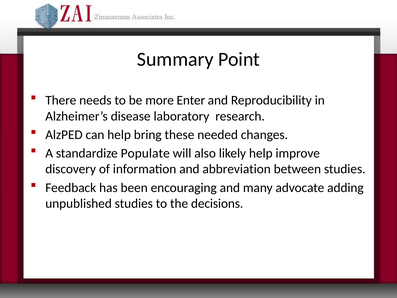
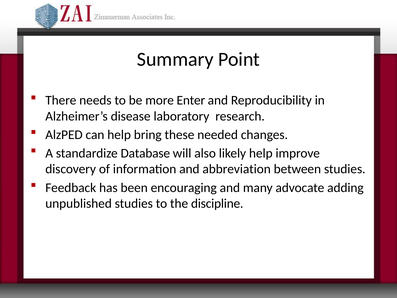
Populate: Populate -> Database
decisions: decisions -> discipline
